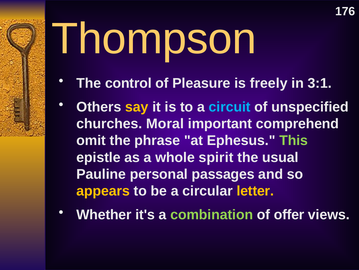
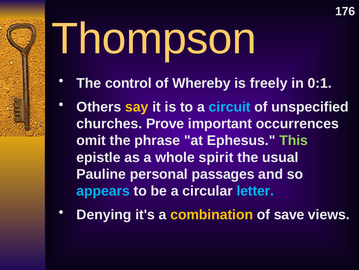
Pleasure: Pleasure -> Whereby
3:1: 3:1 -> 0:1
Moral: Moral -> Prove
comprehend: comprehend -> occurrences
appears colour: yellow -> light blue
letter colour: yellow -> light blue
Whether: Whether -> Denying
combination colour: light green -> yellow
offer: offer -> save
